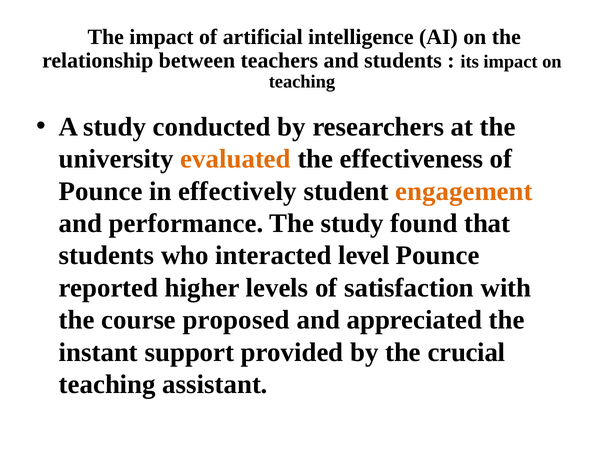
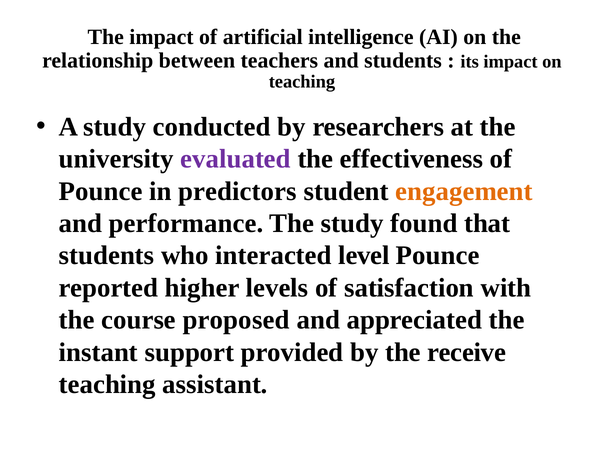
evaluated colour: orange -> purple
effectively: effectively -> predictors
crucial: crucial -> receive
